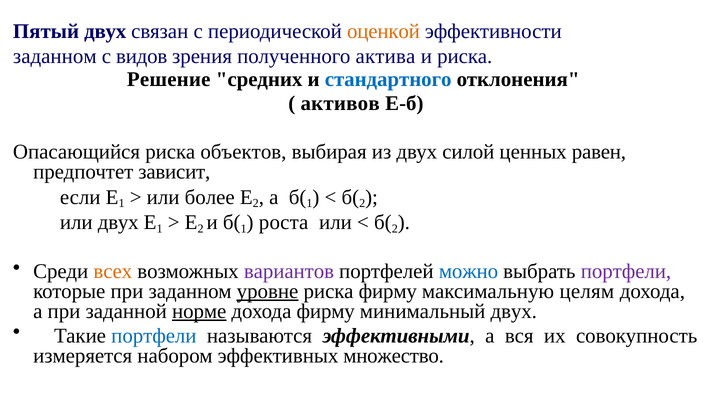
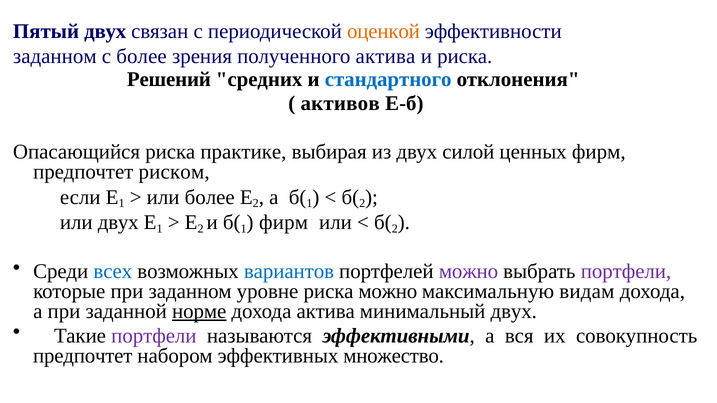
с видов: видов -> более
Решение: Решение -> Решений
объектов: объектов -> практике
ценных равен: равен -> фирм
зависит: зависит -> риском
роста at (284, 223): роста -> фирм
всех colour: orange -> blue
вариантов colour: purple -> blue
можно at (468, 271) colour: blue -> purple
уровне underline: present -> none
риска фирму: фирму -> можно
целям: целям -> видам
дохода фирму: фирму -> актива
портфели at (154, 336) colour: blue -> purple
измеряется at (83, 356): измеряется -> предпочтет
